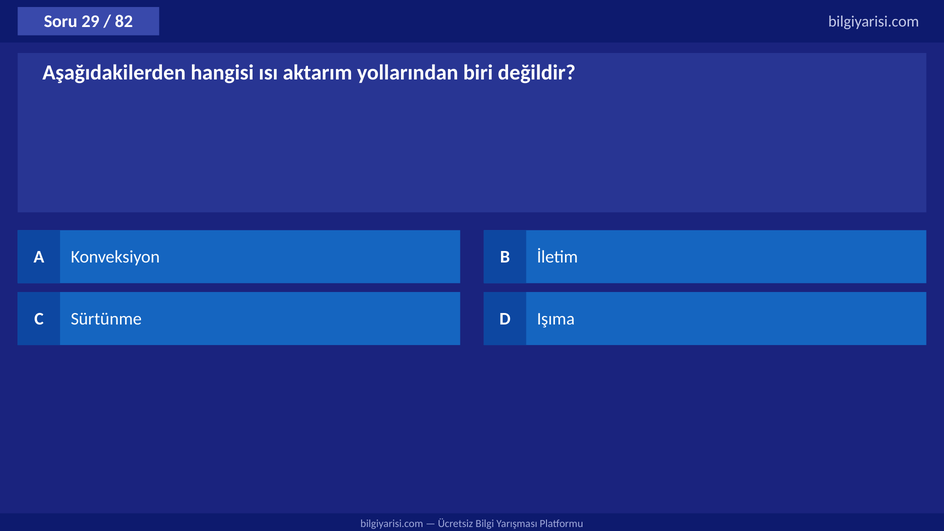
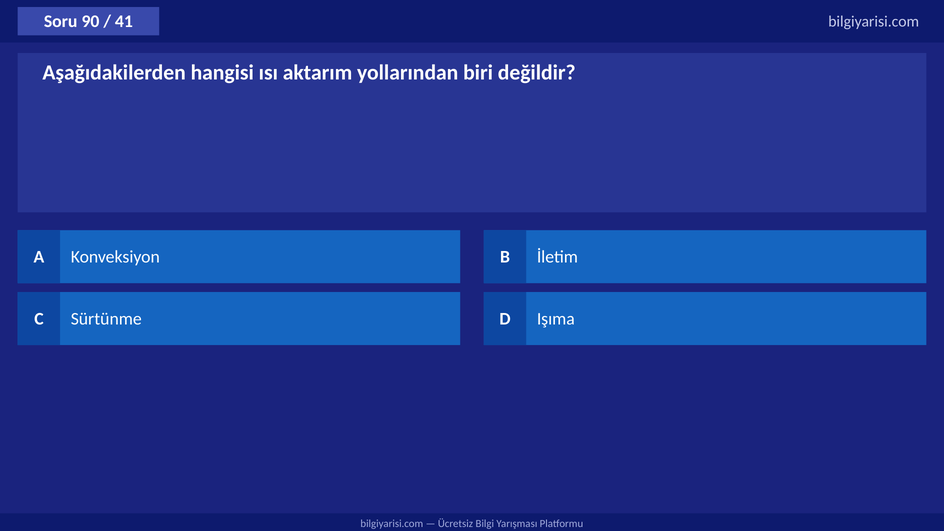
29: 29 -> 90
82: 82 -> 41
